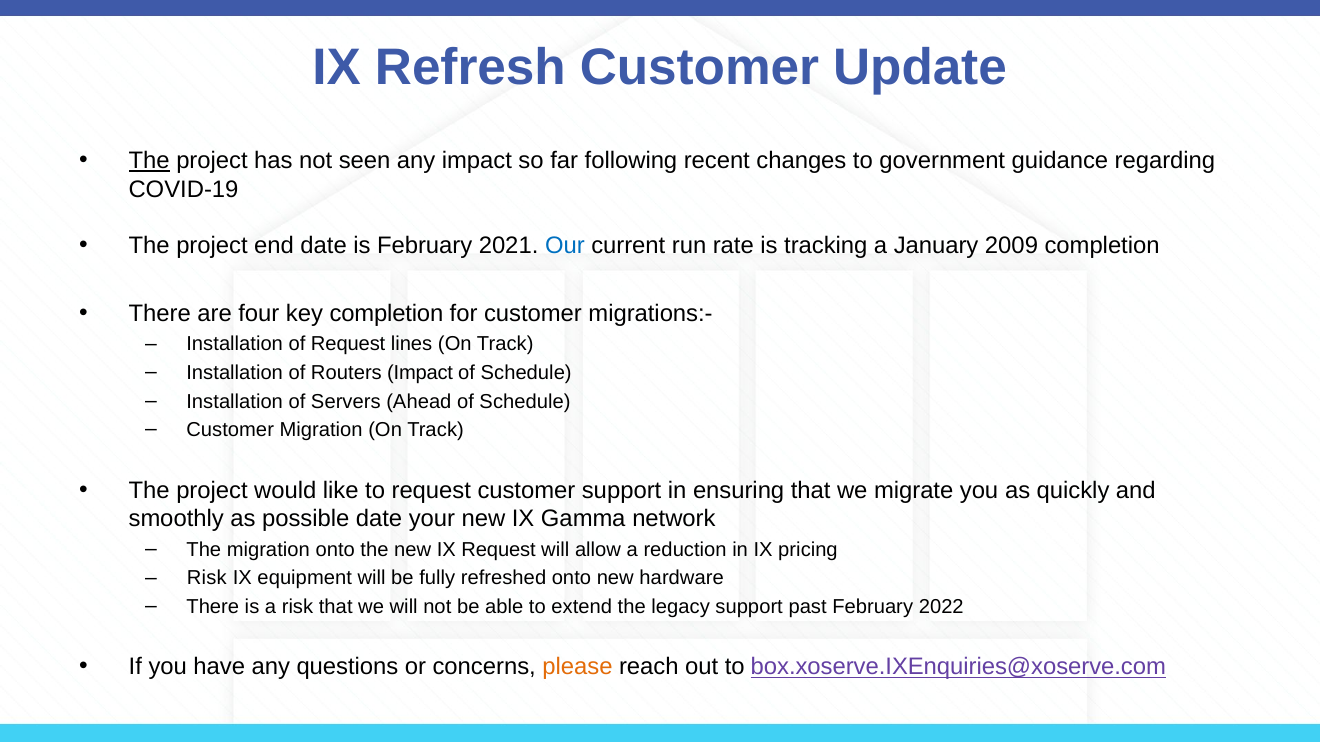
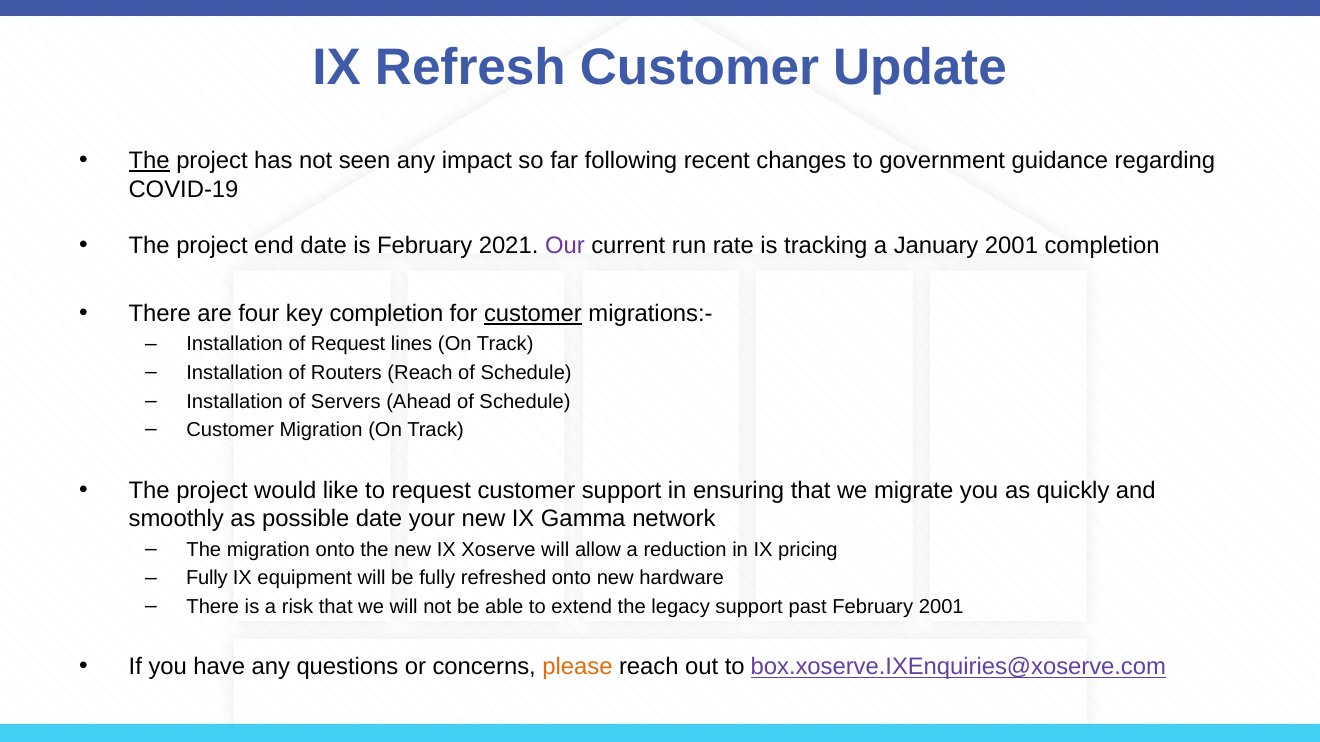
Our colour: blue -> purple
January 2009: 2009 -> 2001
customer at (533, 314) underline: none -> present
Routers Impact: Impact -> Reach
IX Request: Request -> Xoserve
Risk at (207, 579): Risk -> Fully
February 2022: 2022 -> 2001
